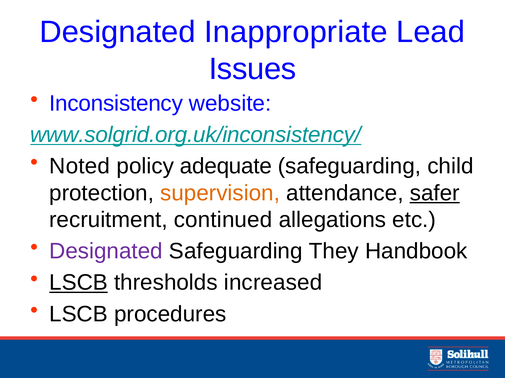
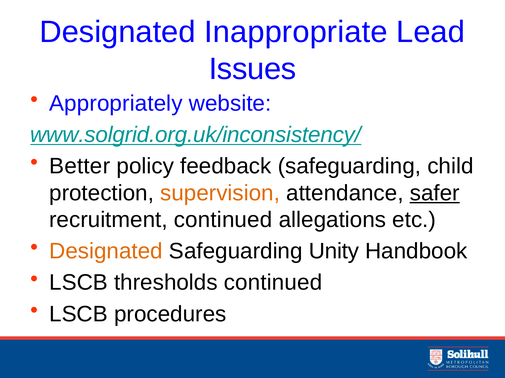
Inconsistency: Inconsistency -> Appropriately
Noted: Noted -> Better
adequate: adequate -> feedback
Designated at (106, 252) colour: purple -> orange
They: They -> Unity
LSCB at (79, 283) underline: present -> none
thresholds increased: increased -> continued
